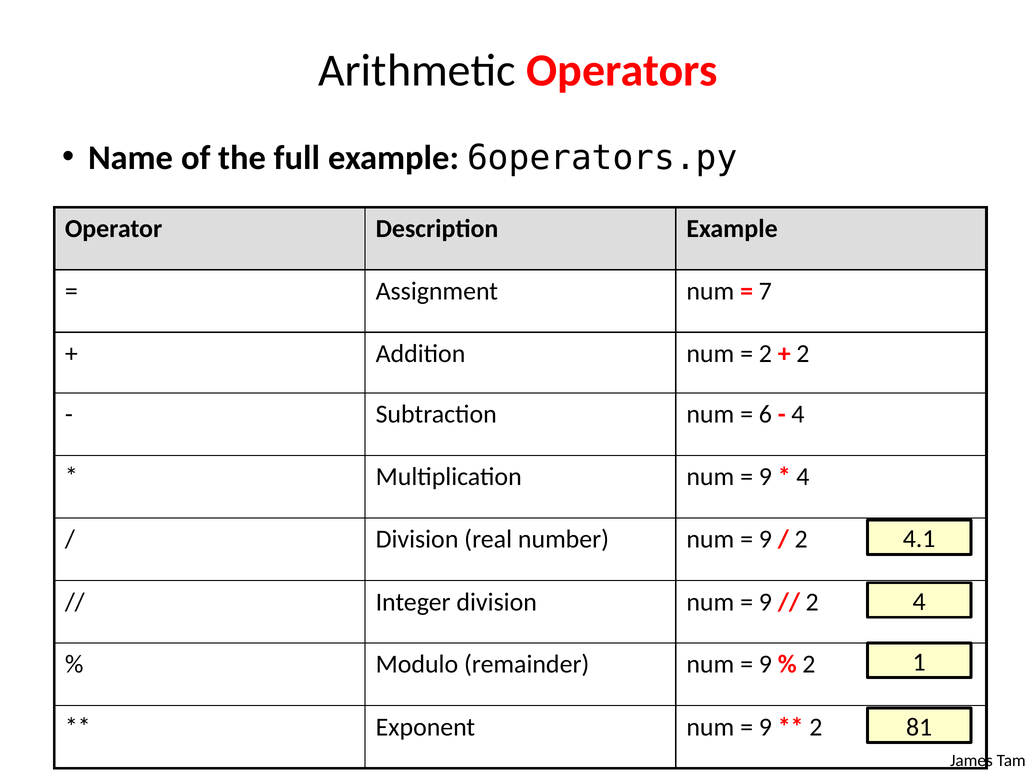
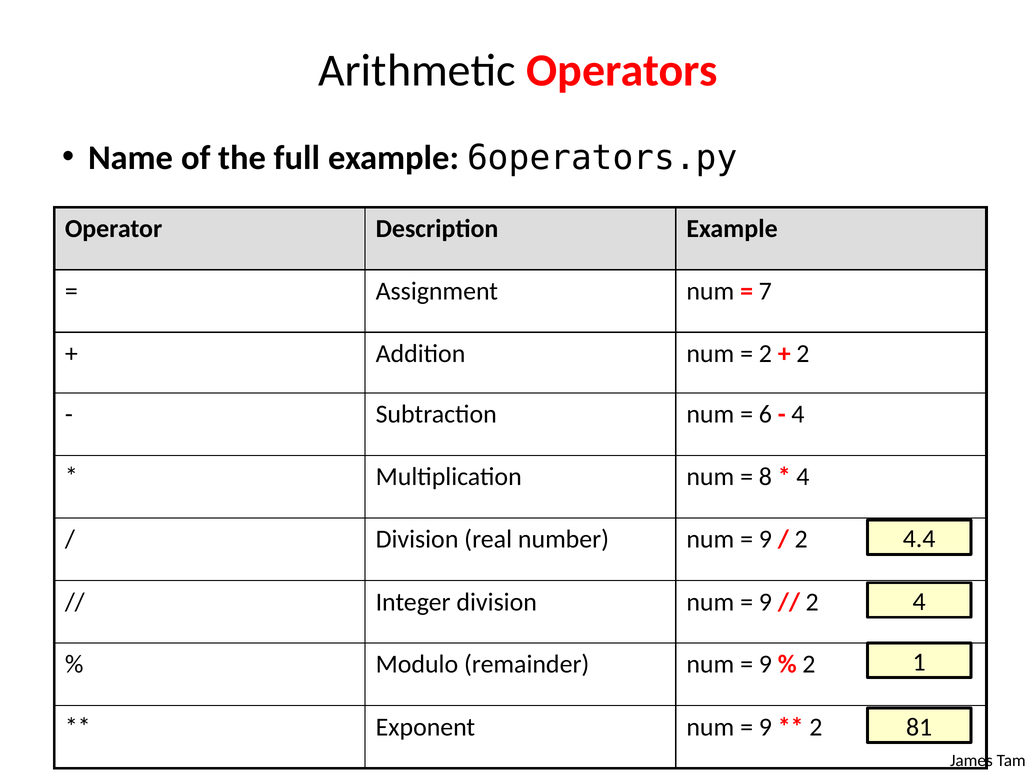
9 at (765, 477): 9 -> 8
4.1: 4.1 -> 4.4
